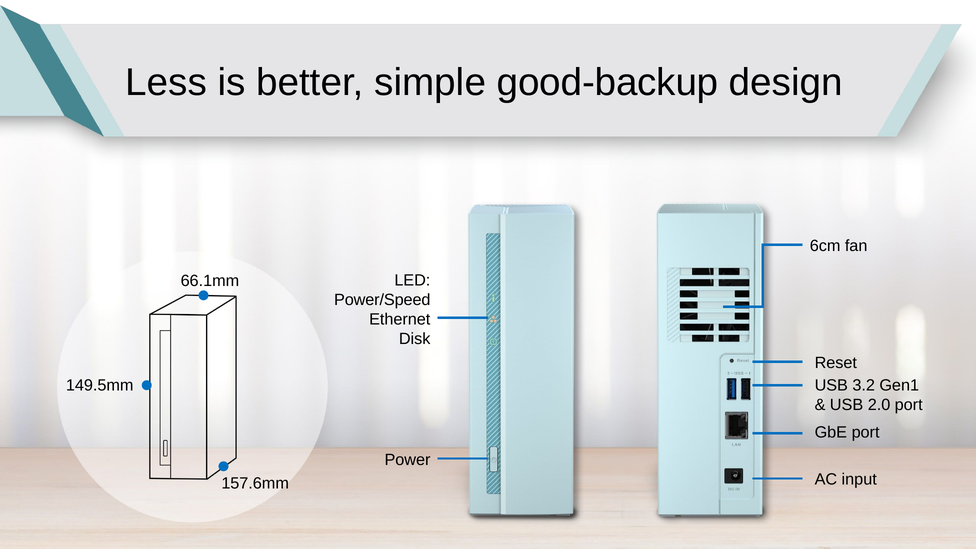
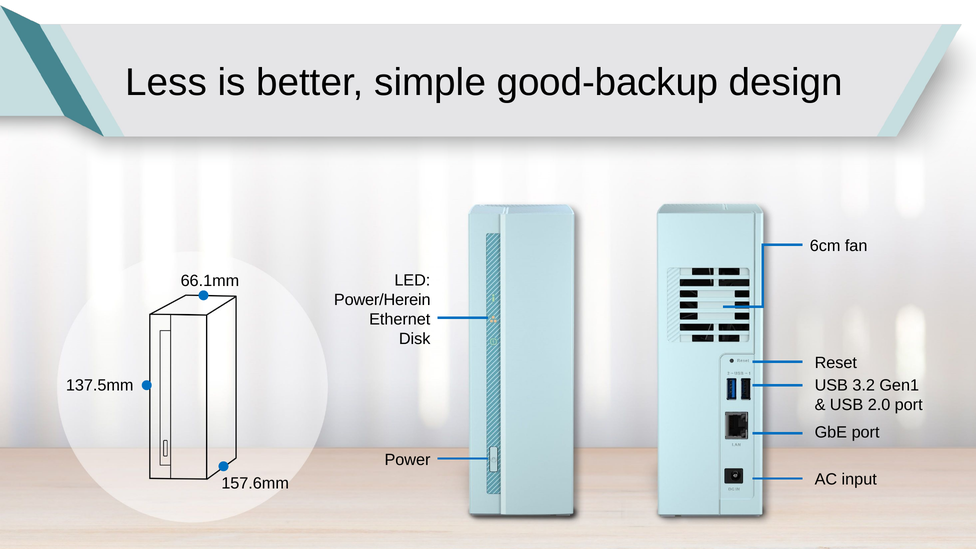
Power/Speed: Power/Speed -> Power/Herein
149.5mm: 149.5mm -> 137.5mm
